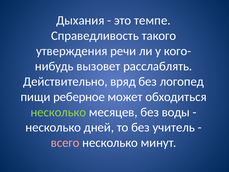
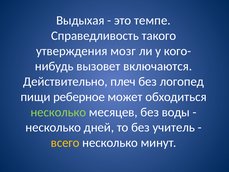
Дыхания: Дыхания -> Выдыхая
речи: речи -> мозг
расслаблять: расслаблять -> включаются
вряд: вряд -> плеч
всего colour: pink -> yellow
